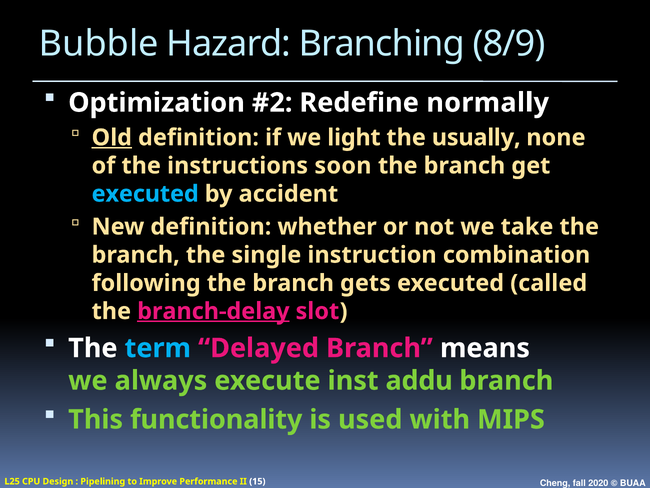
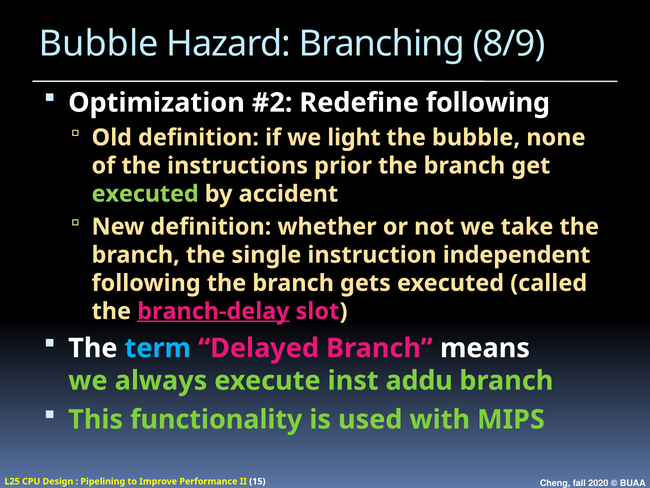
Redefine normally: normally -> following
Old underline: present -> none
the usually: usually -> bubble
soon: soon -> prior
executed at (145, 194) colour: light blue -> light green
combination: combination -> independent
